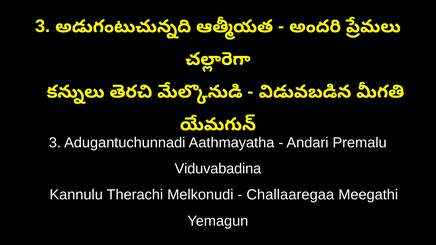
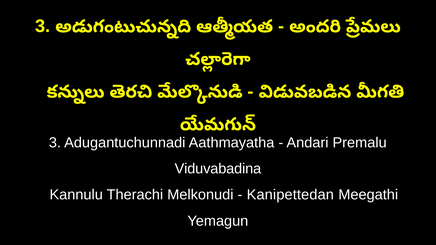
Challaaregaa: Challaaregaa -> Kanipettedan
